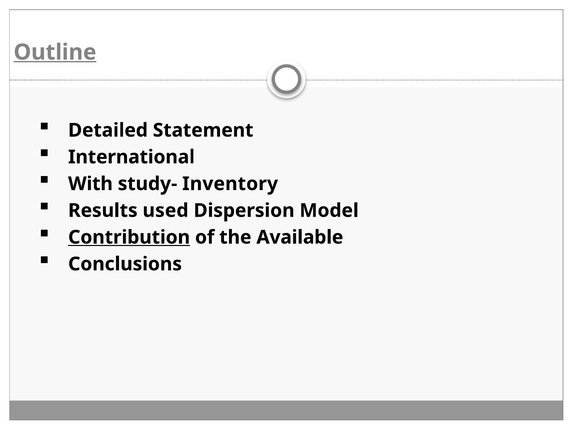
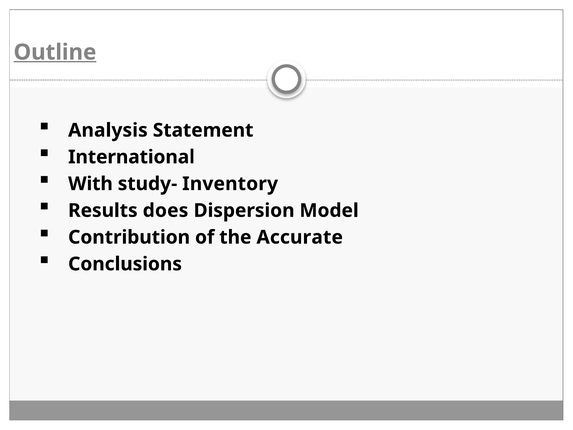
Detailed: Detailed -> Analysis
used: used -> does
Contribution underline: present -> none
Available: Available -> Accurate
